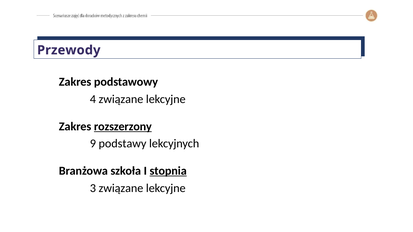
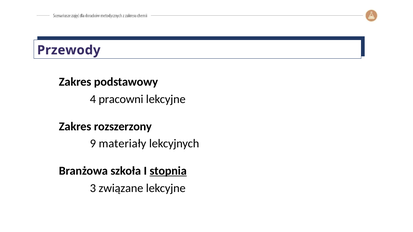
4 związane: związane -> pracowni
rozszerzony underline: present -> none
podstawy: podstawy -> materiały
